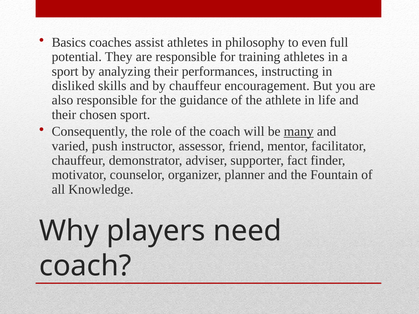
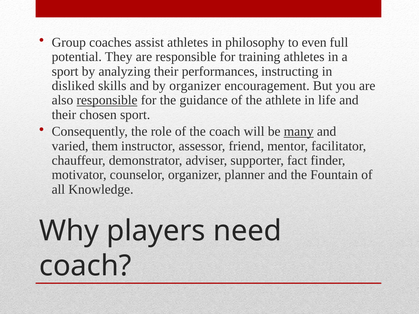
Basics: Basics -> Group
by chauffeur: chauffeur -> organizer
responsible at (107, 100) underline: none -> present
push: push -> them
